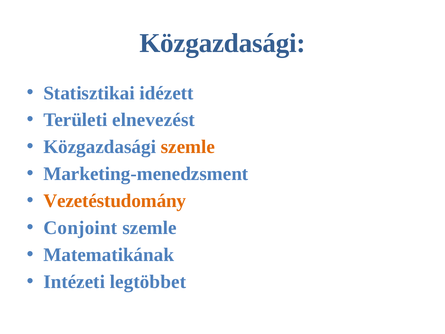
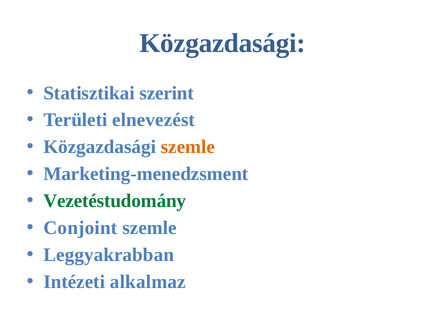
idézett: idézett -> szerint
Vezetéstudomány colour: orange -> green
Matematikának: Matematikának -> Leggyakrabban
legtöbbet: legtöbbet -> alkalmaz
